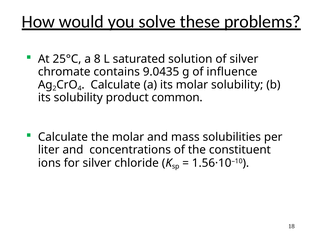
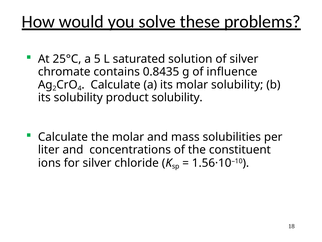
8: 8 -> 5
9.0435: 9.0435 -> 0.8435
product common: common -> solubility
